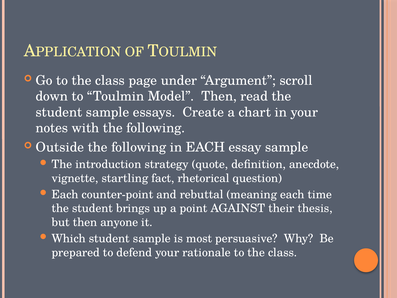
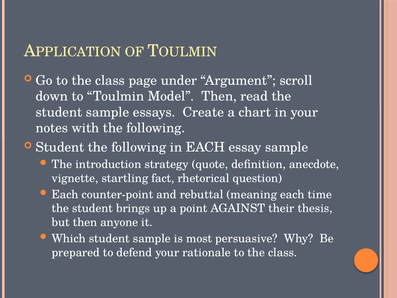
Outside at (60, 147): Outside -> Student
